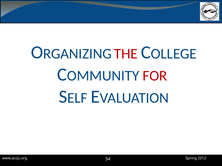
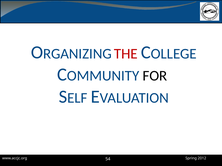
FOR colour: red -> black
